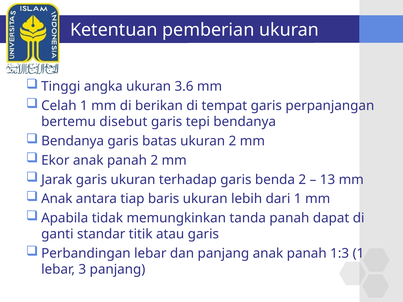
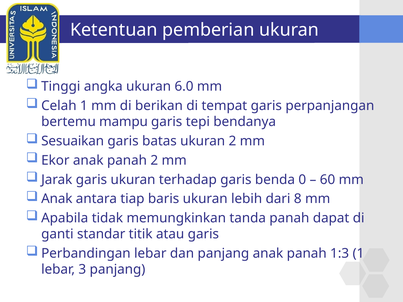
3.6: 3.6 -> 6.0
disebut: disebut -> mampu
Bendanya at (73, 141): Bendanya -> Sesuaikan
benda 2: 2 -> 0
13: 13 -> 60
dari 1: 1 -> 8
